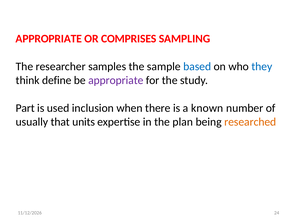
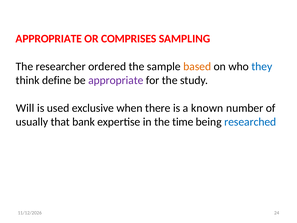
samples: samples -> ordered
based colour: blue -> orange
Part: Part -> Will
inclusion: inclusion -> exclusive
units: units -> bank
plan: plan -> time
researched colour: orange -> blue
